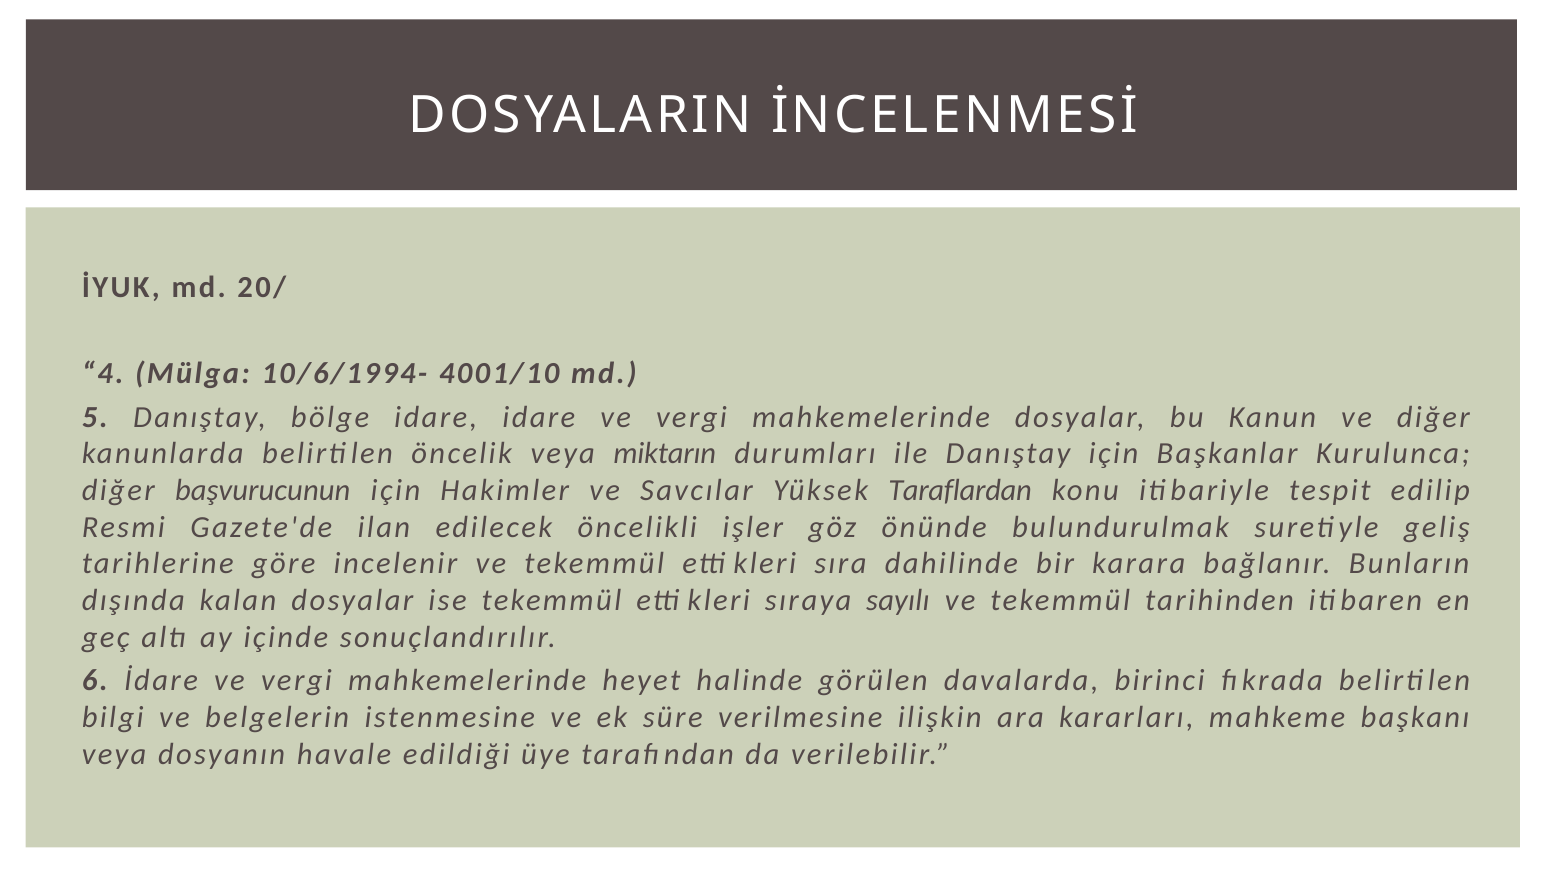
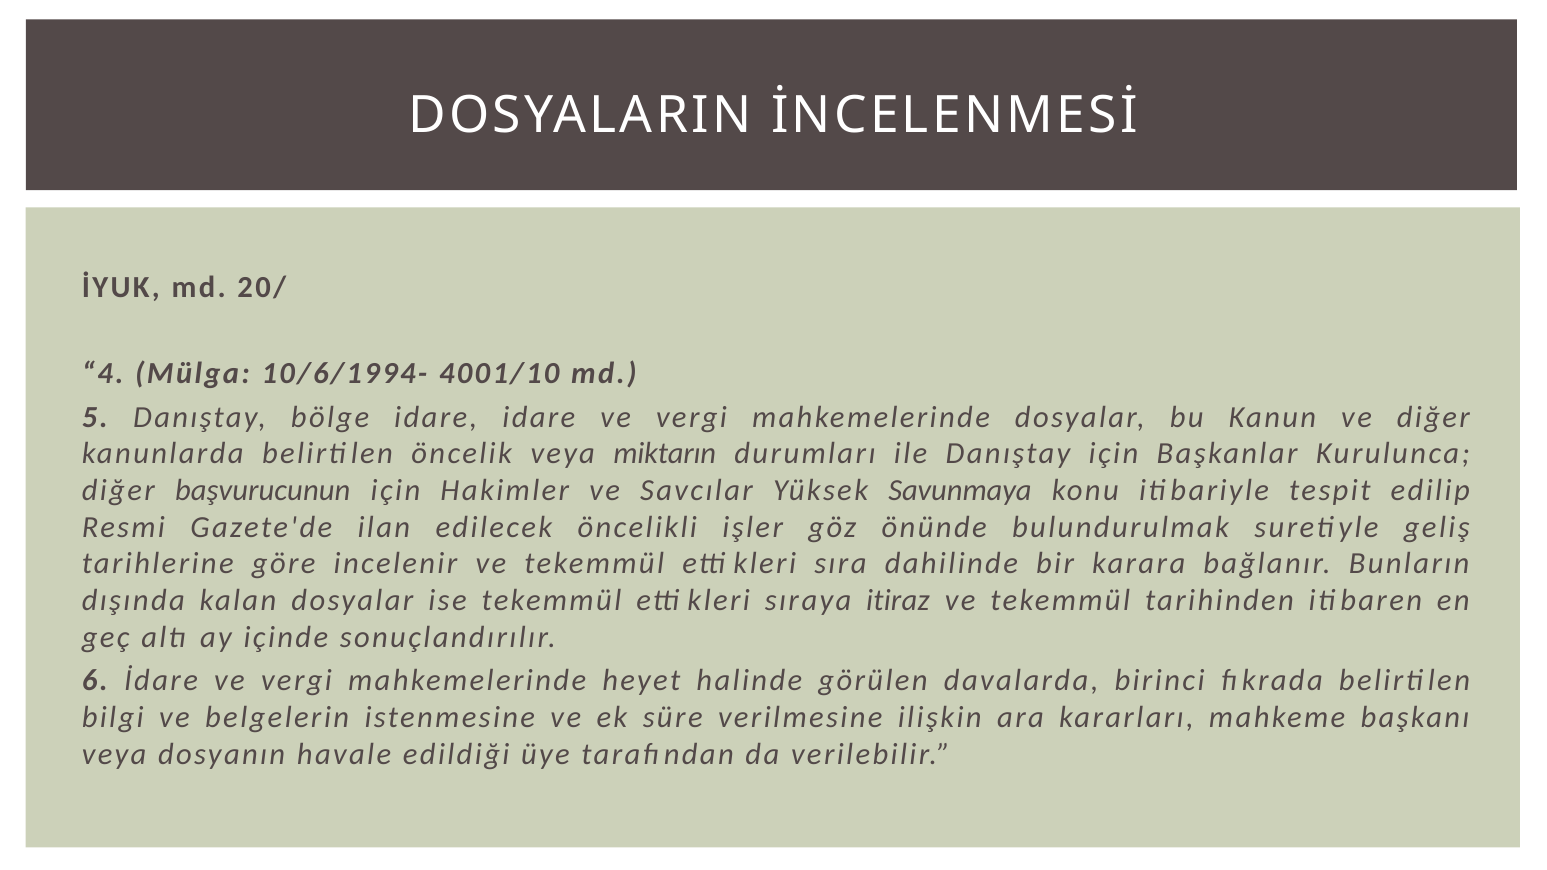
Taraflardan: Taraflardan -> Savunmaya
sayılı: sayılı -> itiraz
